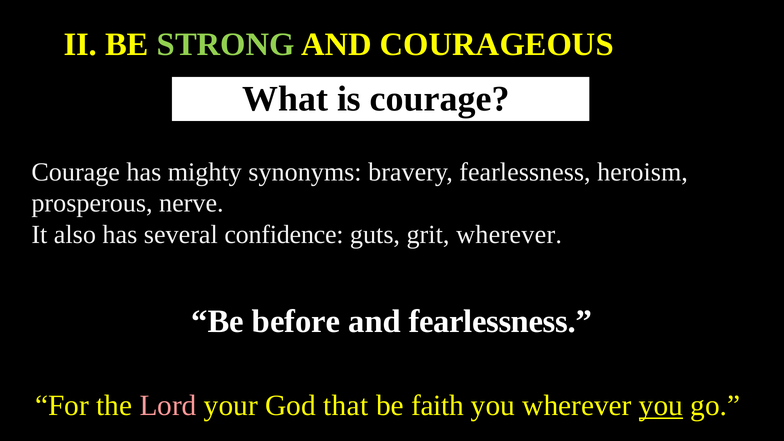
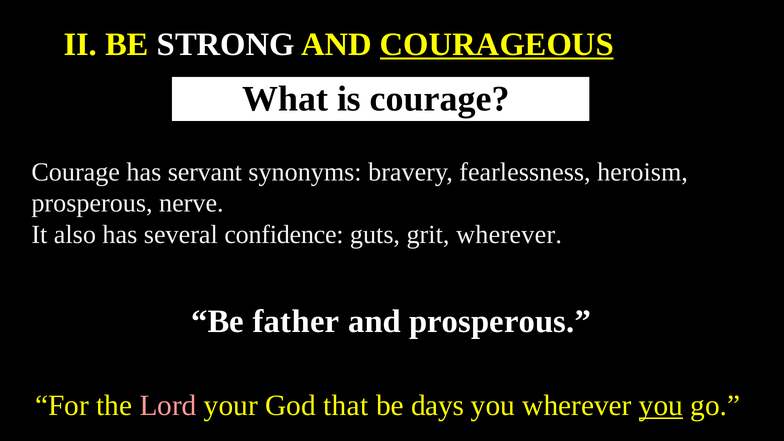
STRONG colour: light green -> white
COURAGEOUS underline: none -> present
mighty: mighty -> servant
before: before -> father
and fearlessness: fearlessness -> prosperous
faith: faith -> days
